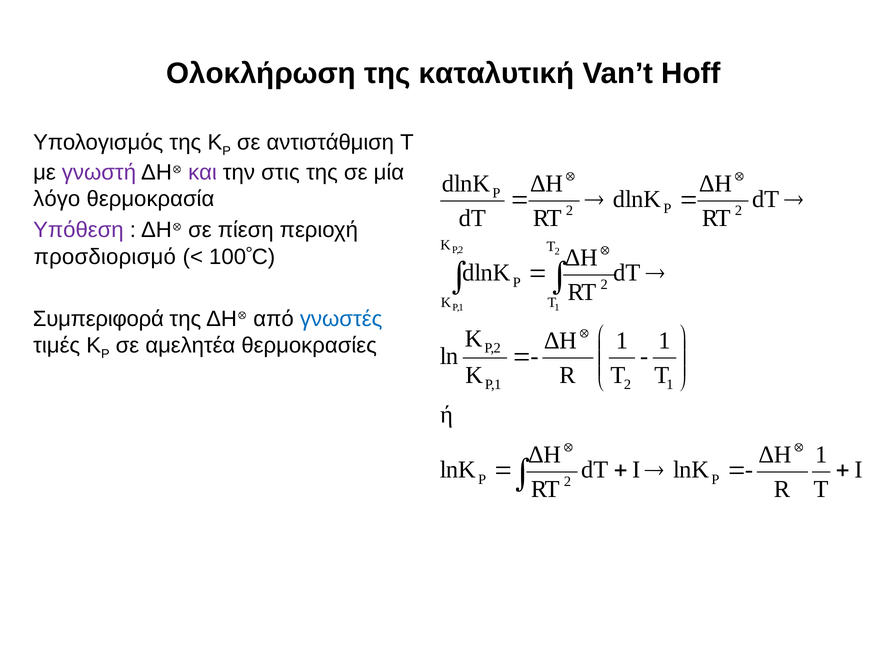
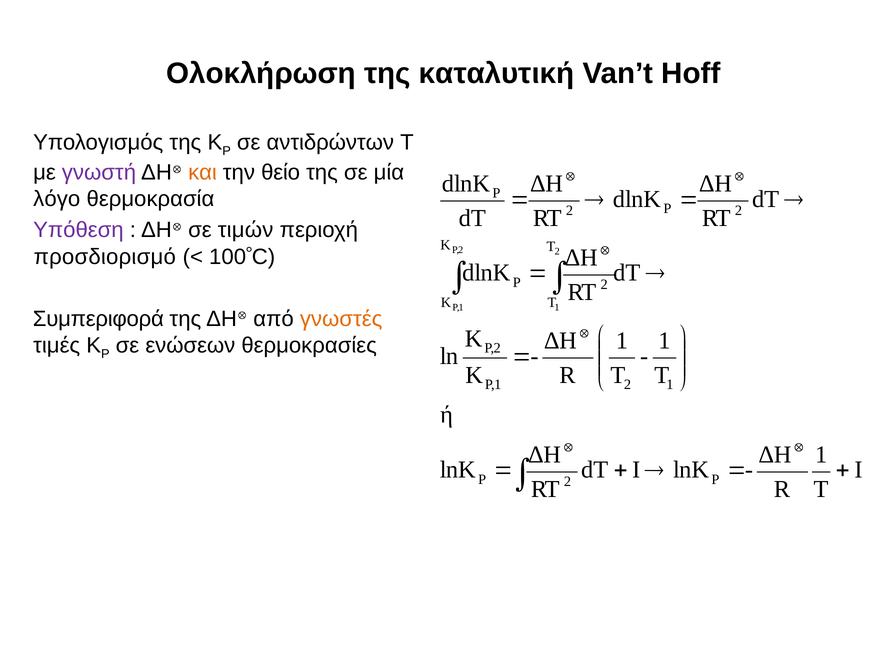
αντιστάθμιση: αντιστάθμιση -> αντιδρώντων
και colour: purple -> orange
στις: στις -> θείο
πίεση: πίεση -> τιμών
γνωστές colour: blue -> orange
αμελητέα: αμελητέα -> ενώσεων
